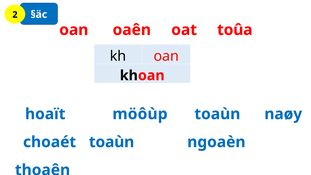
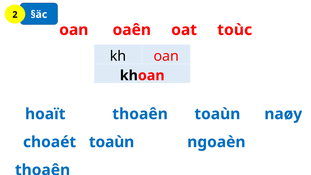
toûa: toûa -> toùc
hoaït möôùp: möôùp -> thoaên
